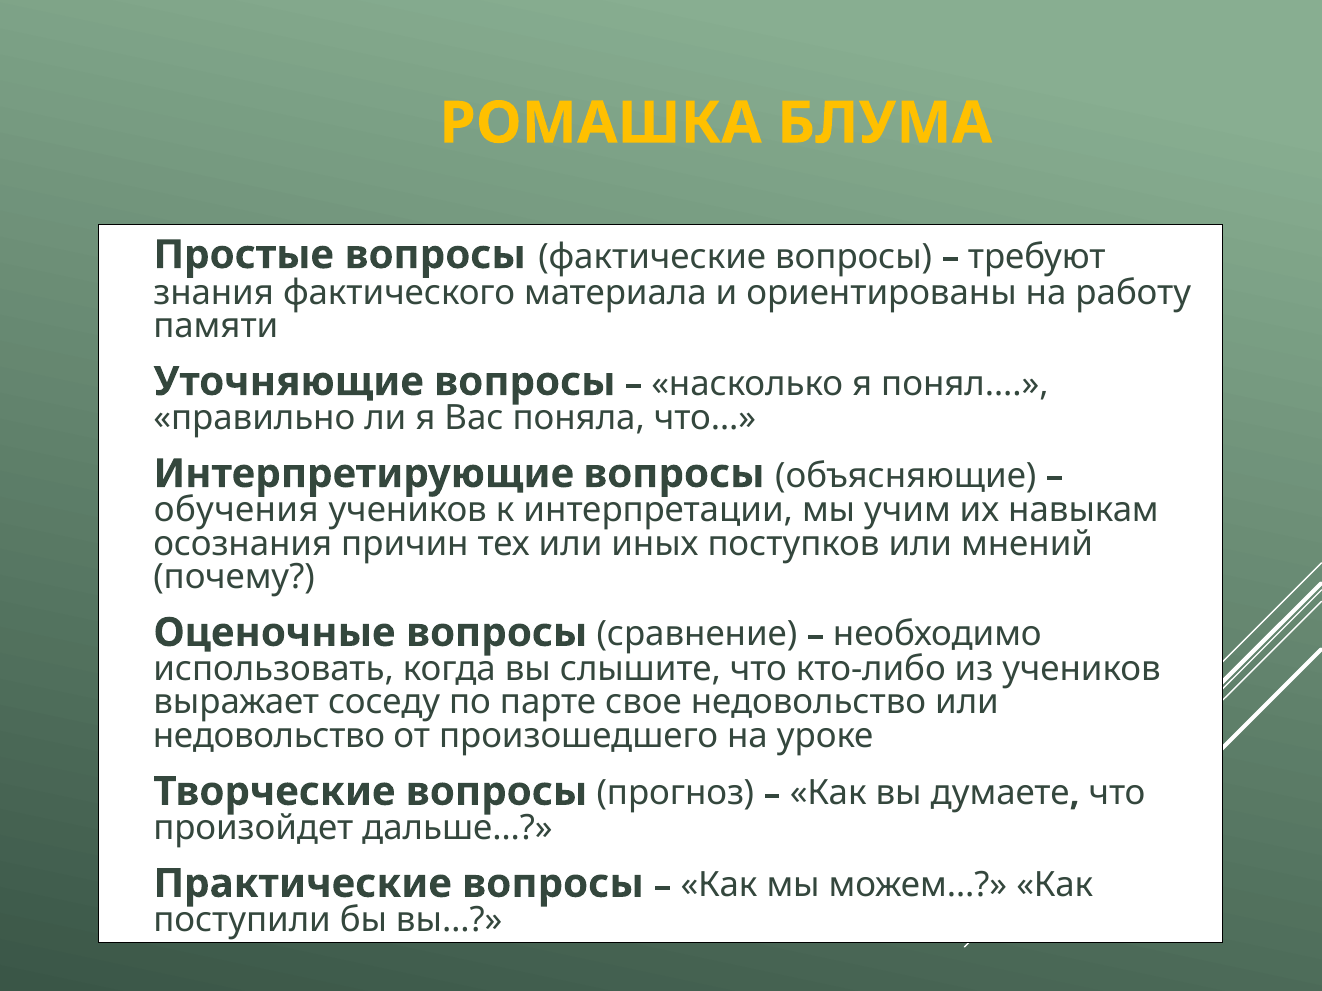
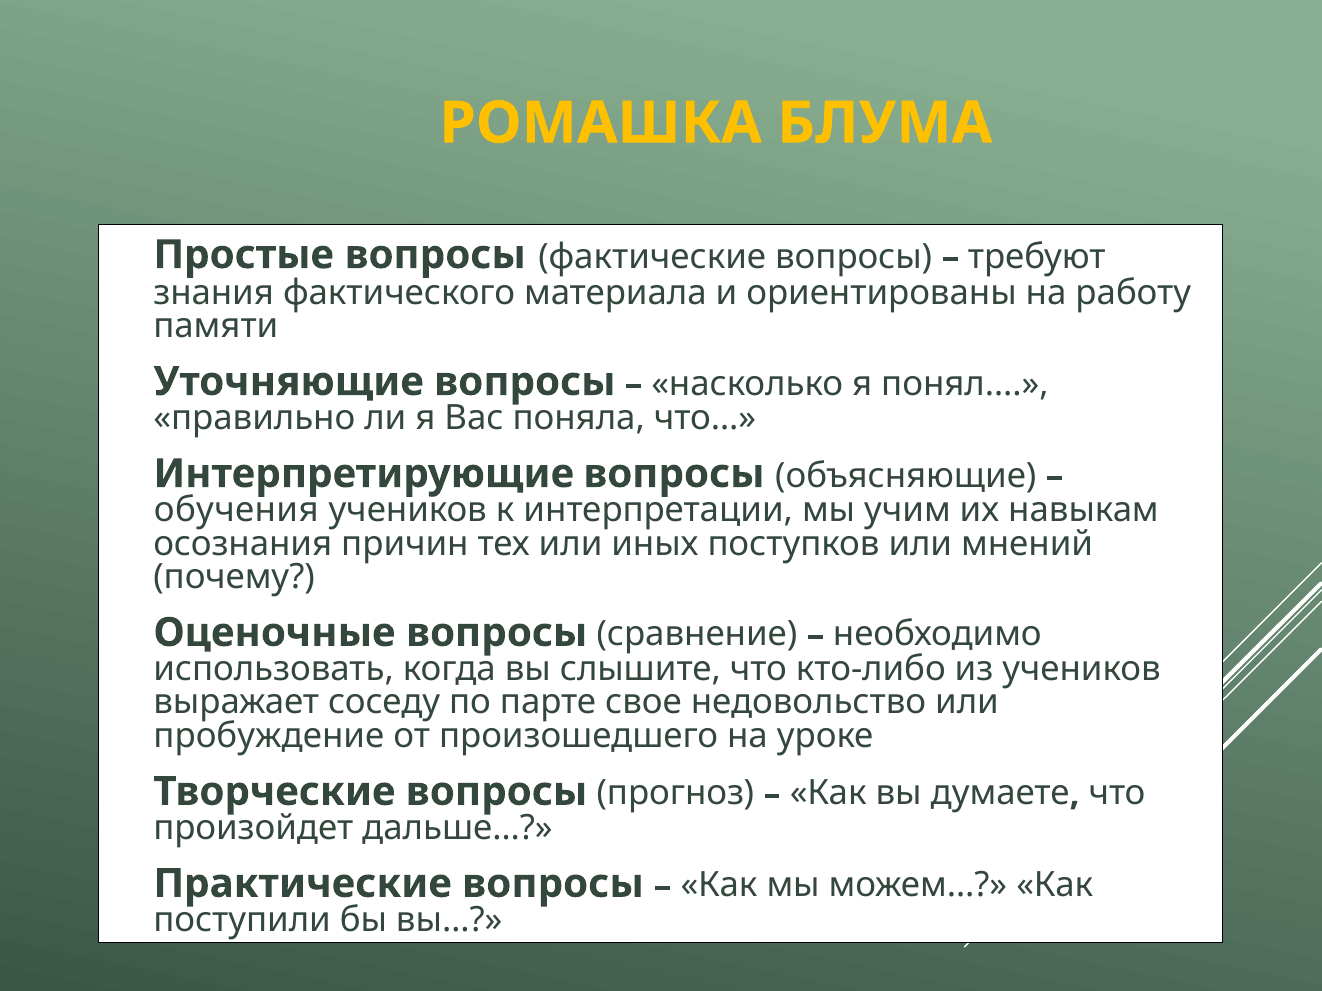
недовольство at (269, 736): недовольство -> пробуждение
